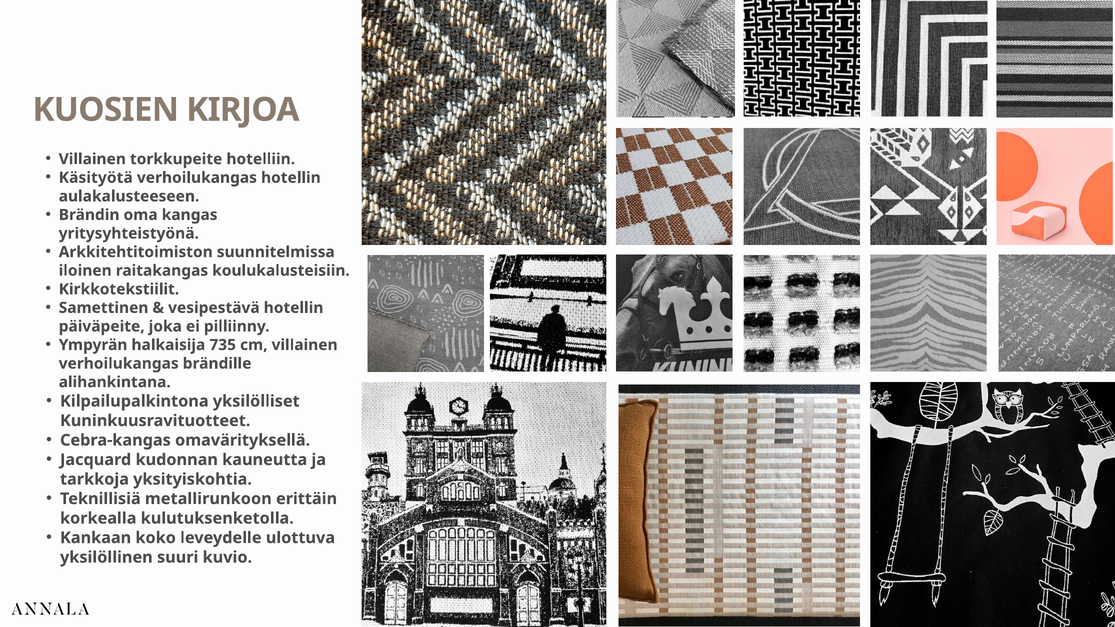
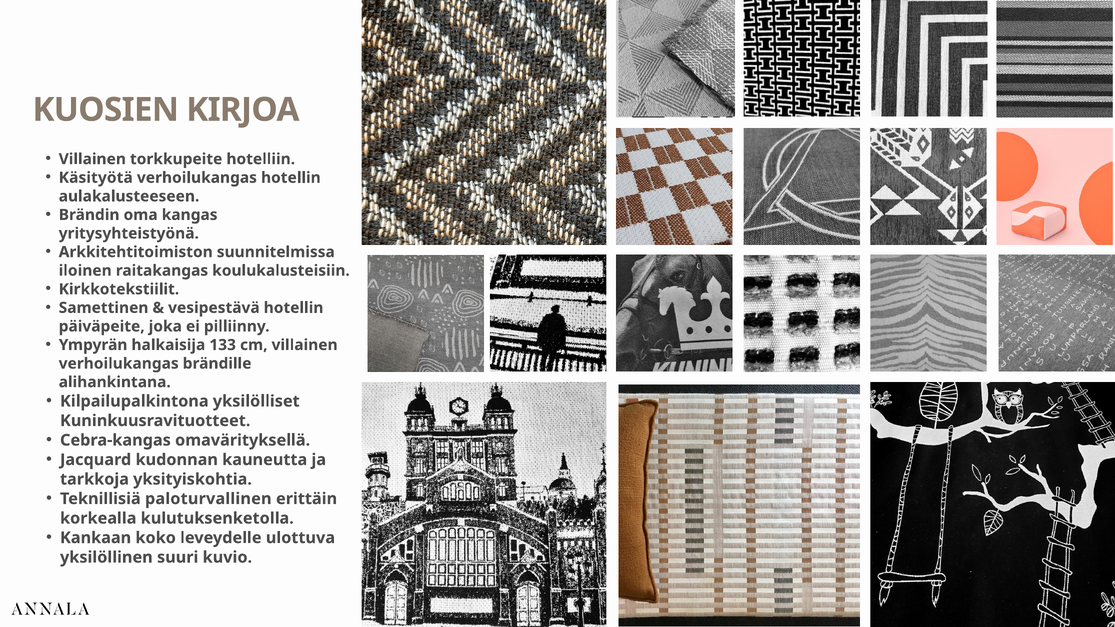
735: 735 -> 133
metallirunkoon: metallirunkoon -> paloturvallinen
